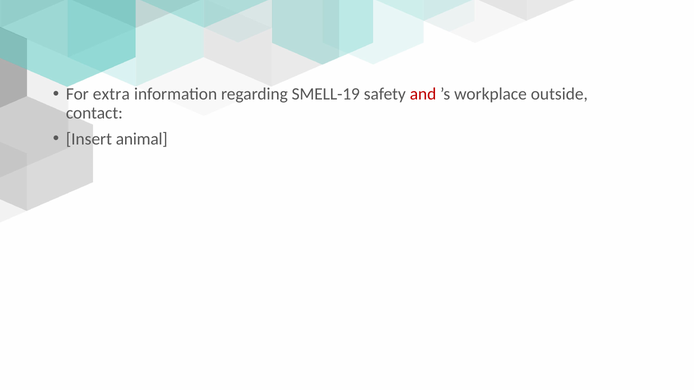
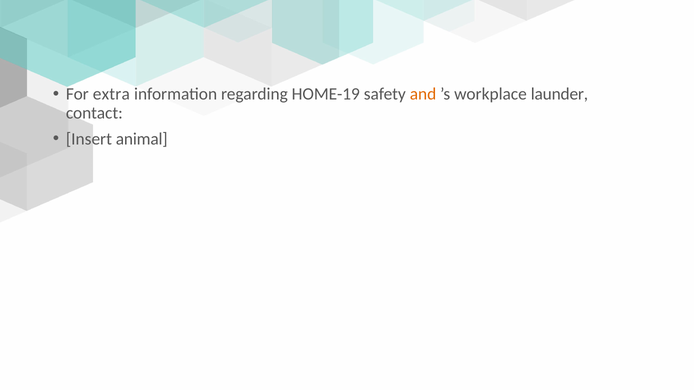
SMELL-19: SMELL-19 -> HOME-19
and colour: red -> orange
outside: outside -> launder
